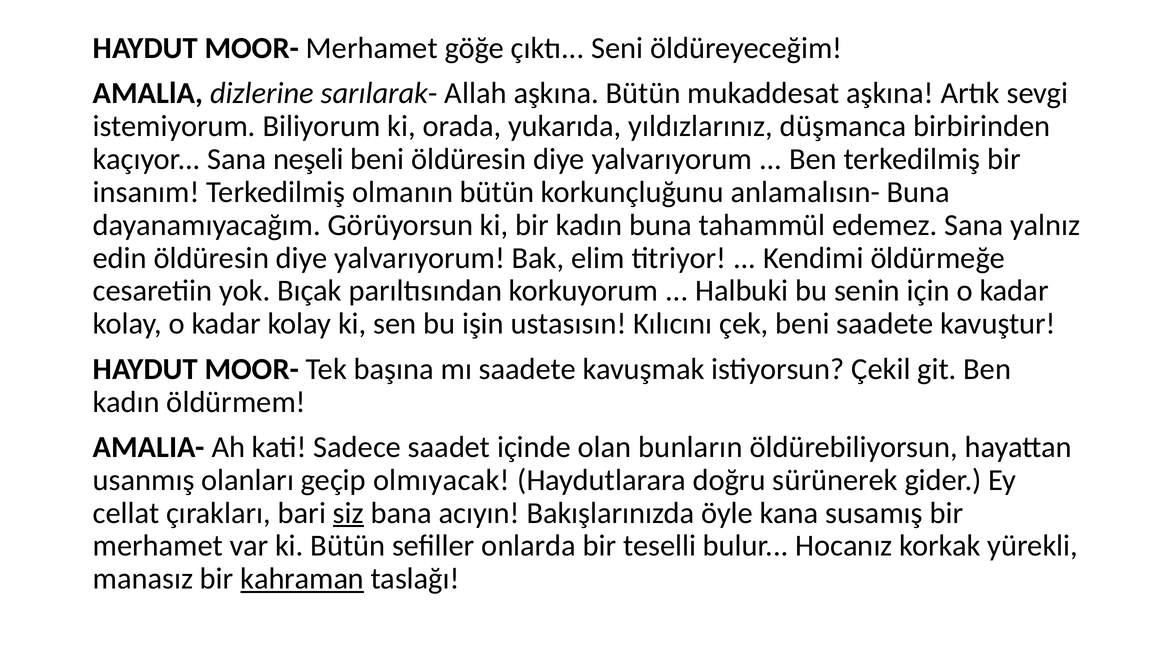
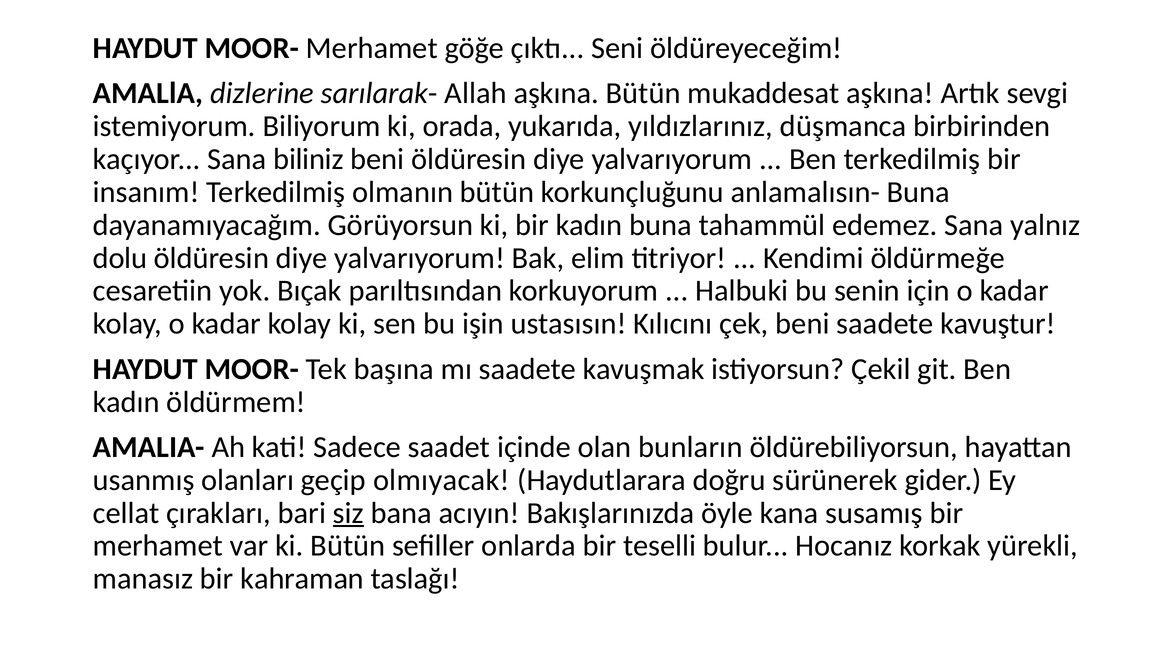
neşeli: neşeli -> biliniz
edin: edin -> dolu
kahraman underline: present -> none
